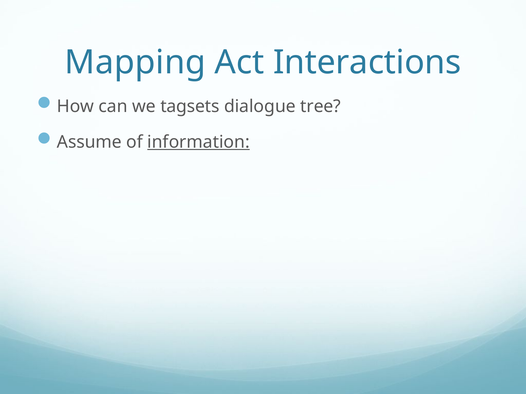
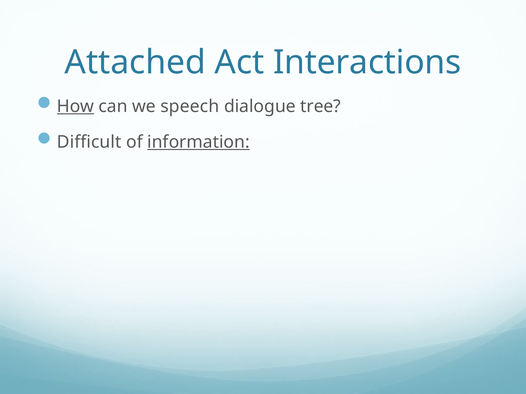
Mapping: Mapping -> Attached
How underline: none -> present
tagsets: tagsets -> speech
Assume: Assume -> Difficult
